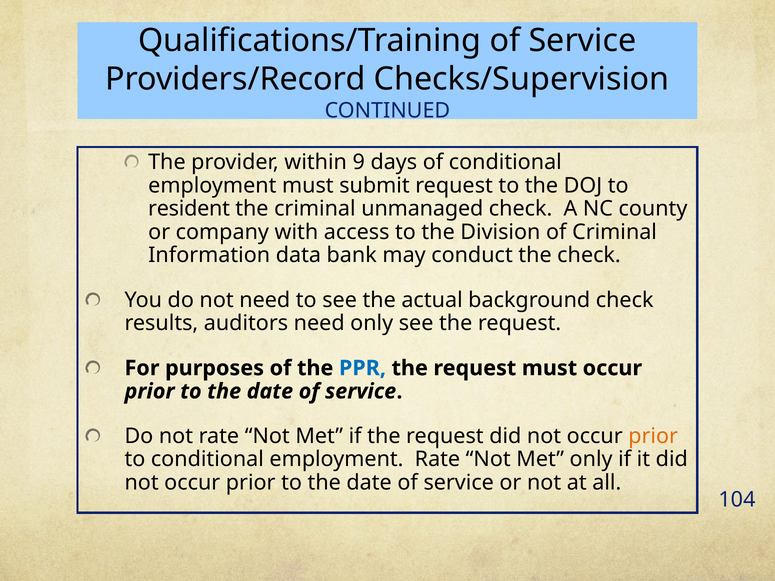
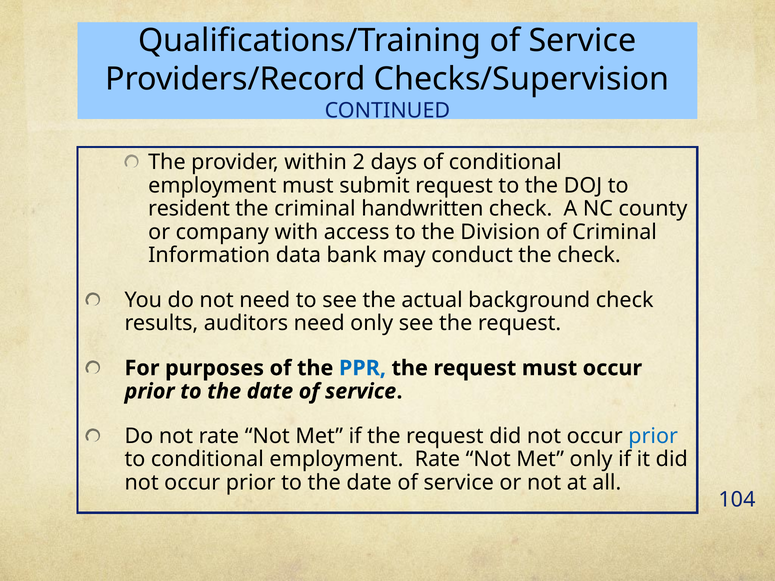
9: 9 -> 2
unmanaged: unmanaged -> handwritten
prior at (653, 436) colour: orange -> blue
